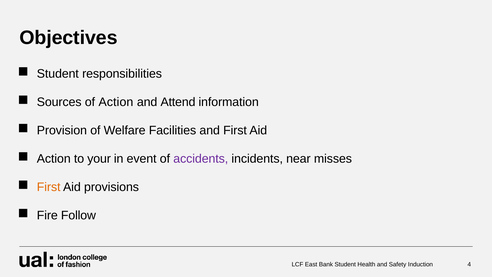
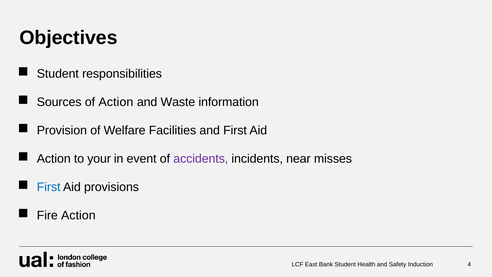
Attend: Attend -> Waste
First at (49, 187) colour: orange -> blue
Fire Follow: Follow -> Action
